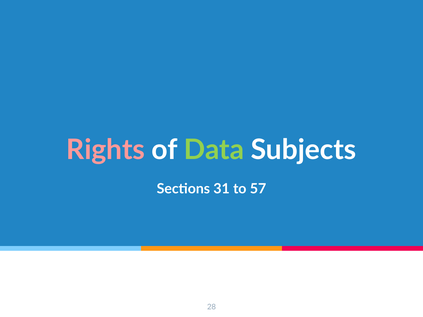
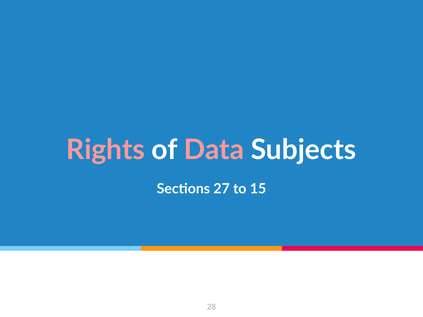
Data colour: light green -> pink
31: 31 -> 27
57: 57 -> 15
